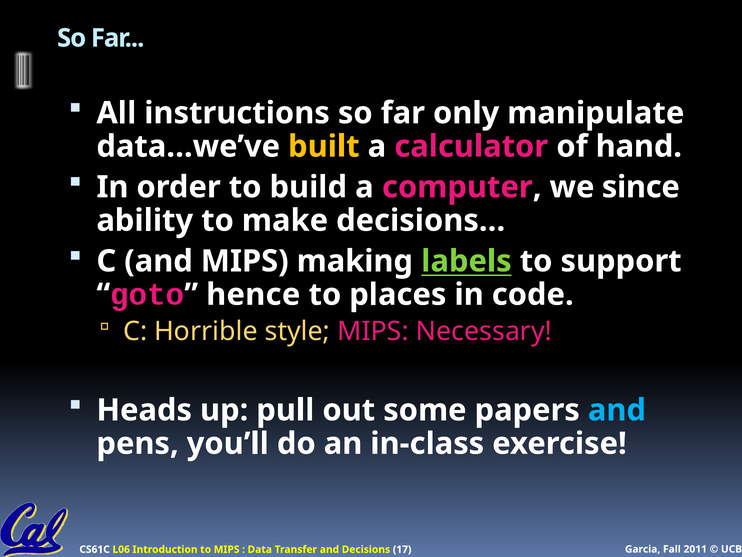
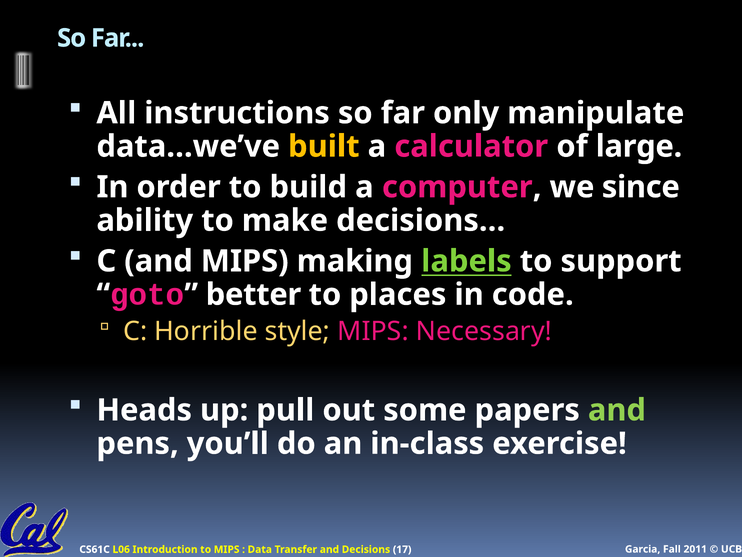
hand: hand -> large
hence: hence -> better
and at (617, 410) colour: light blue -> light green
